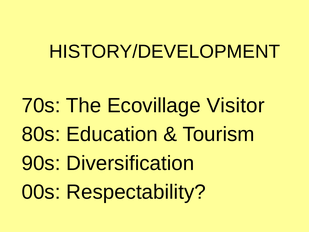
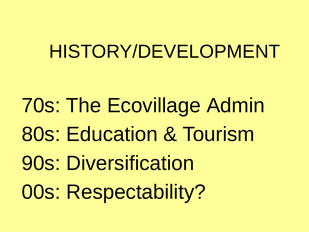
Visitor: Visitor -> Admin
